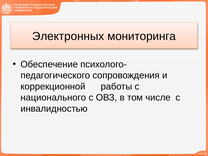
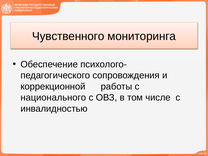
Электронных: Электронных -> Чувственного
